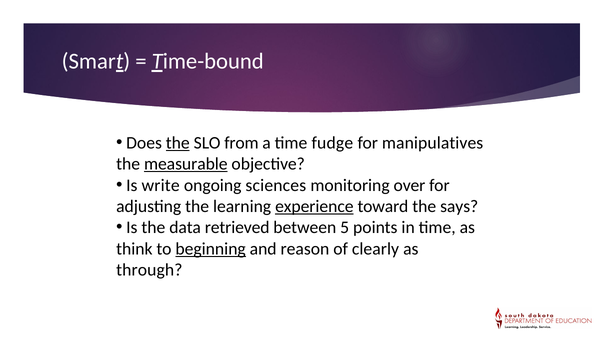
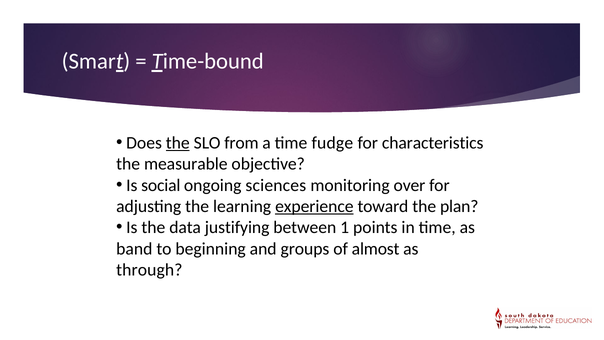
manipulatives: manipulatives -> characteristics
measurable underline: present -> none
write: write -> social
says: says -> plan
retrieved: retrieved -> justifying
5: 5 -> 1
think: think -> band
beginning underline: present -> none
reason: reason -> groups
clearly: clearly -> almost
